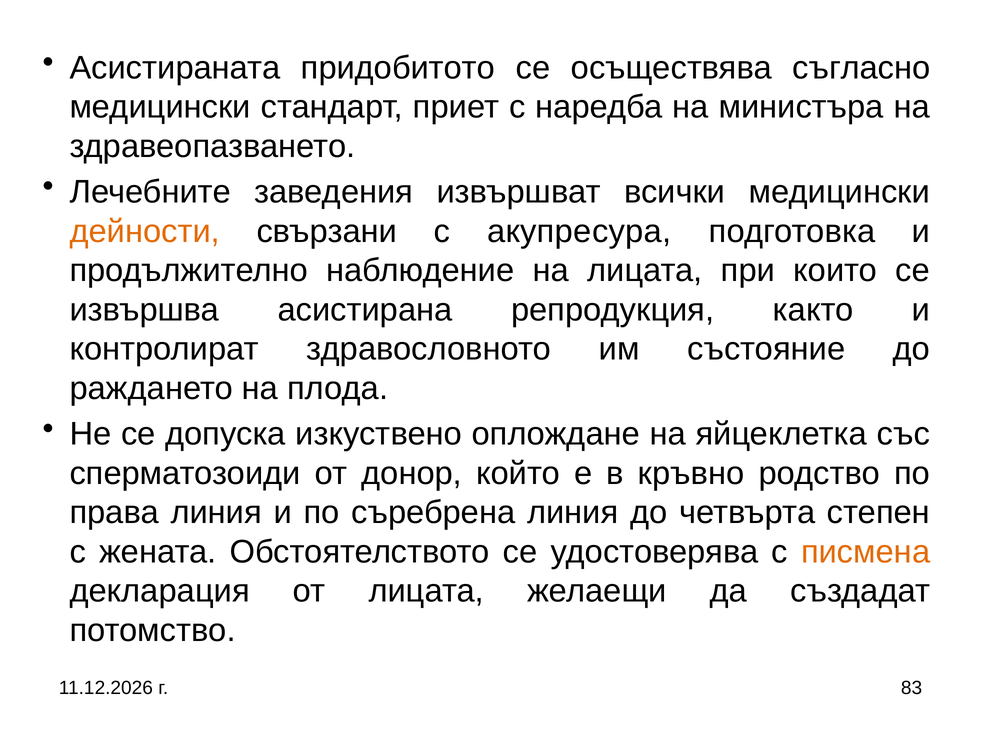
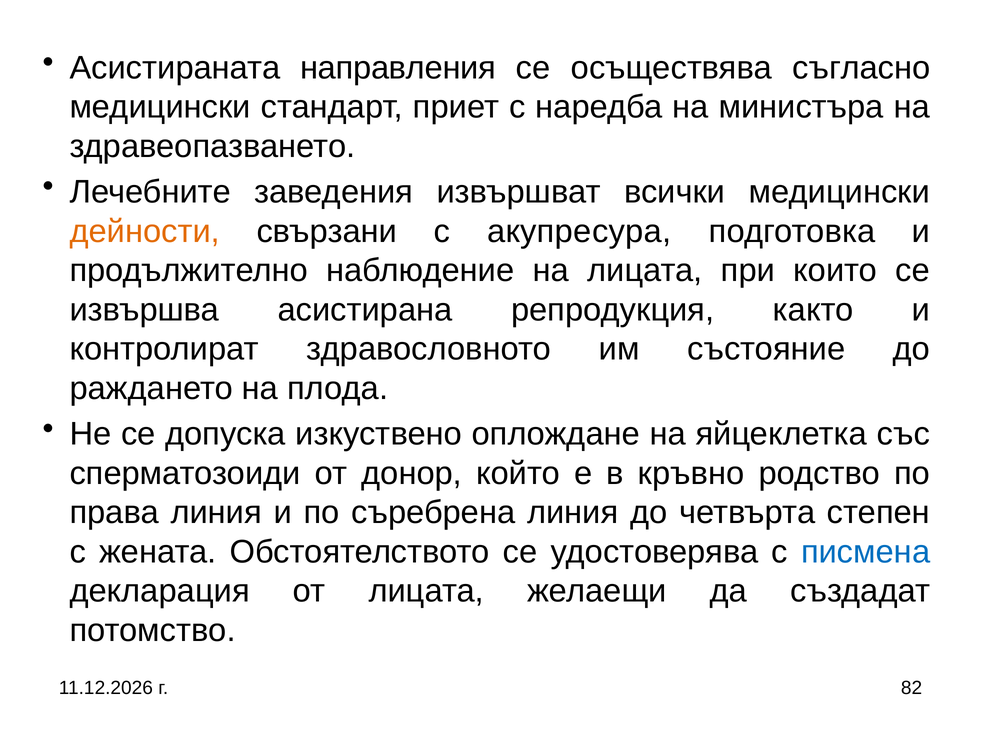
придобитото: придобитото -> направления
писмена colour: orange -> blue
83: 83 -> 82
